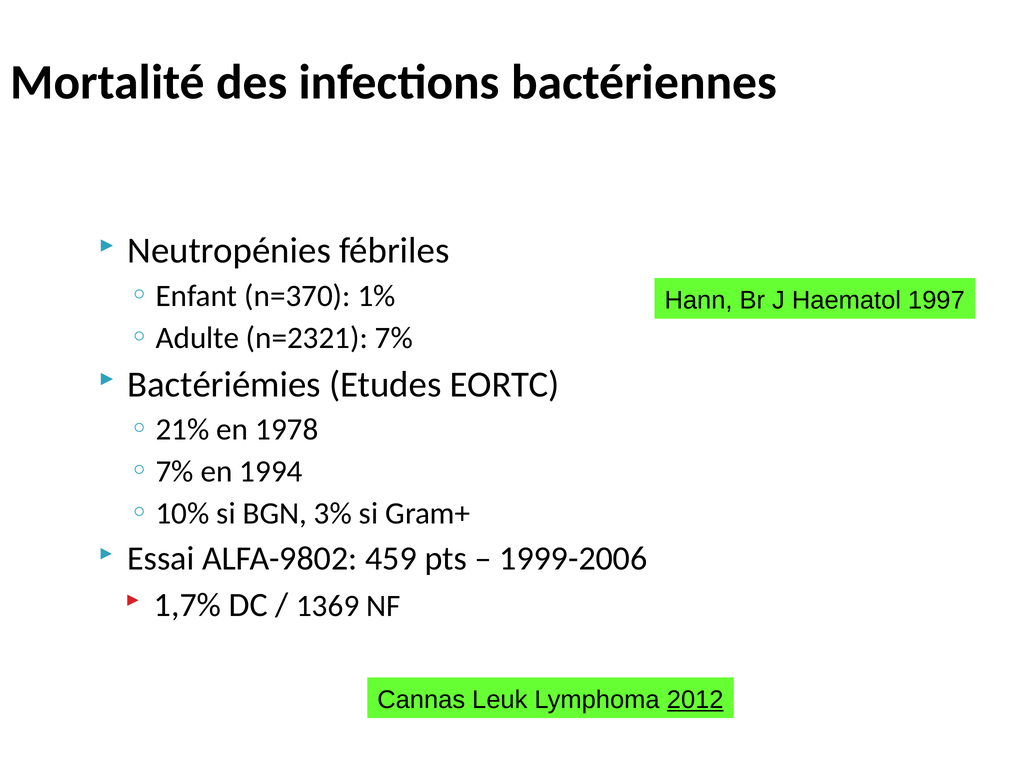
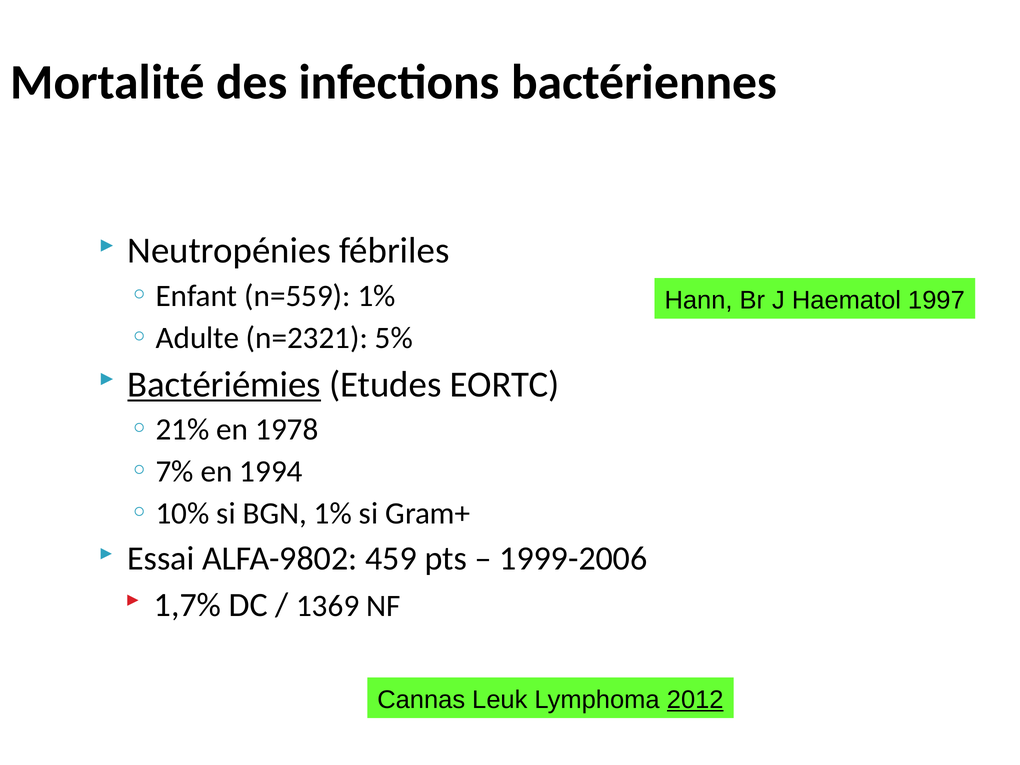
n=370: n=370 -> n=559
7%: 7% -> 5%
Bactériémies underline: none -> present
BGN 3%: 3% -> 1%
